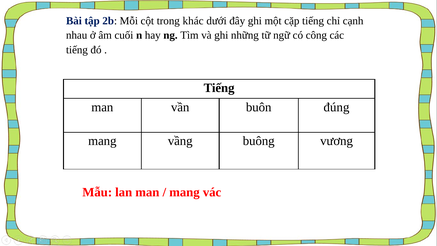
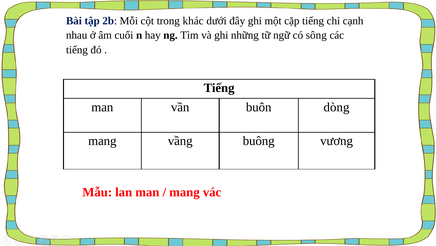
công: công -> sông
đúng: đúng -> dòng
